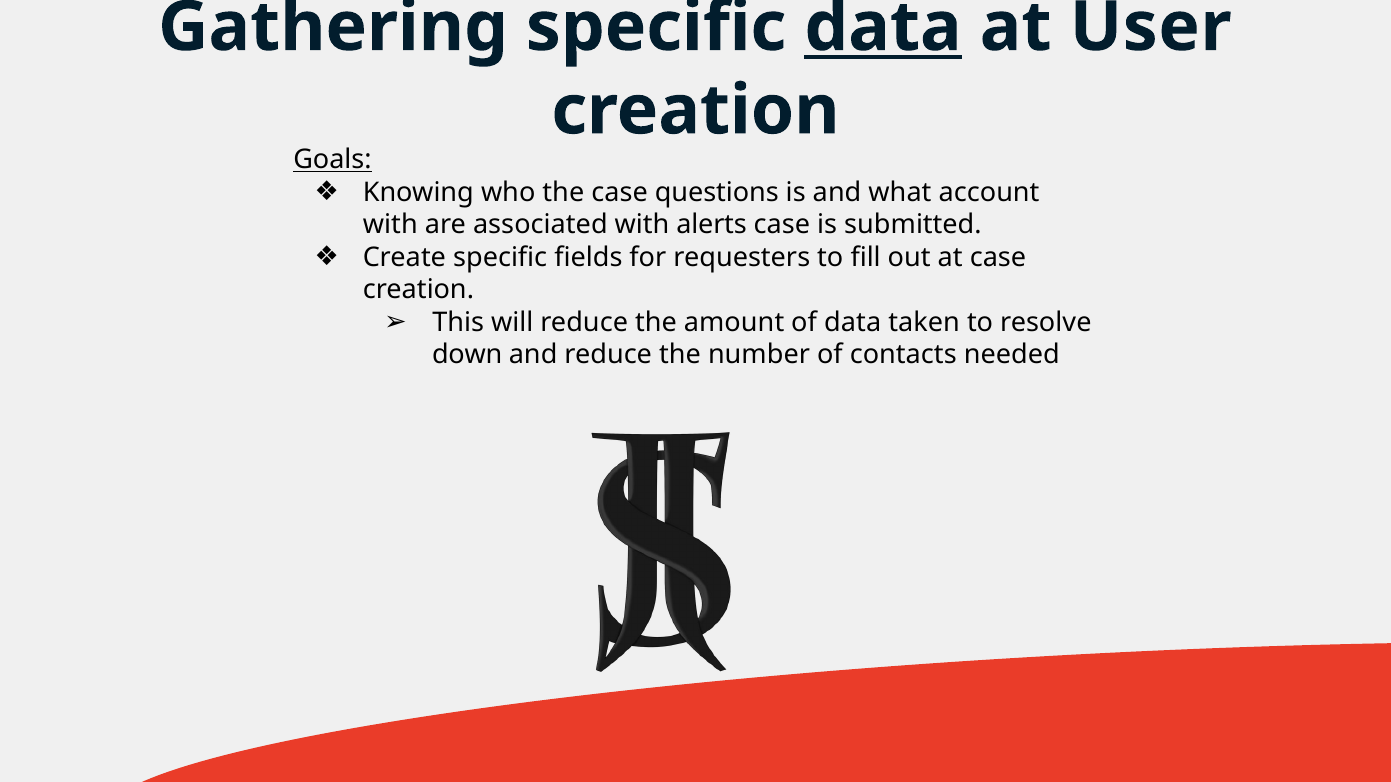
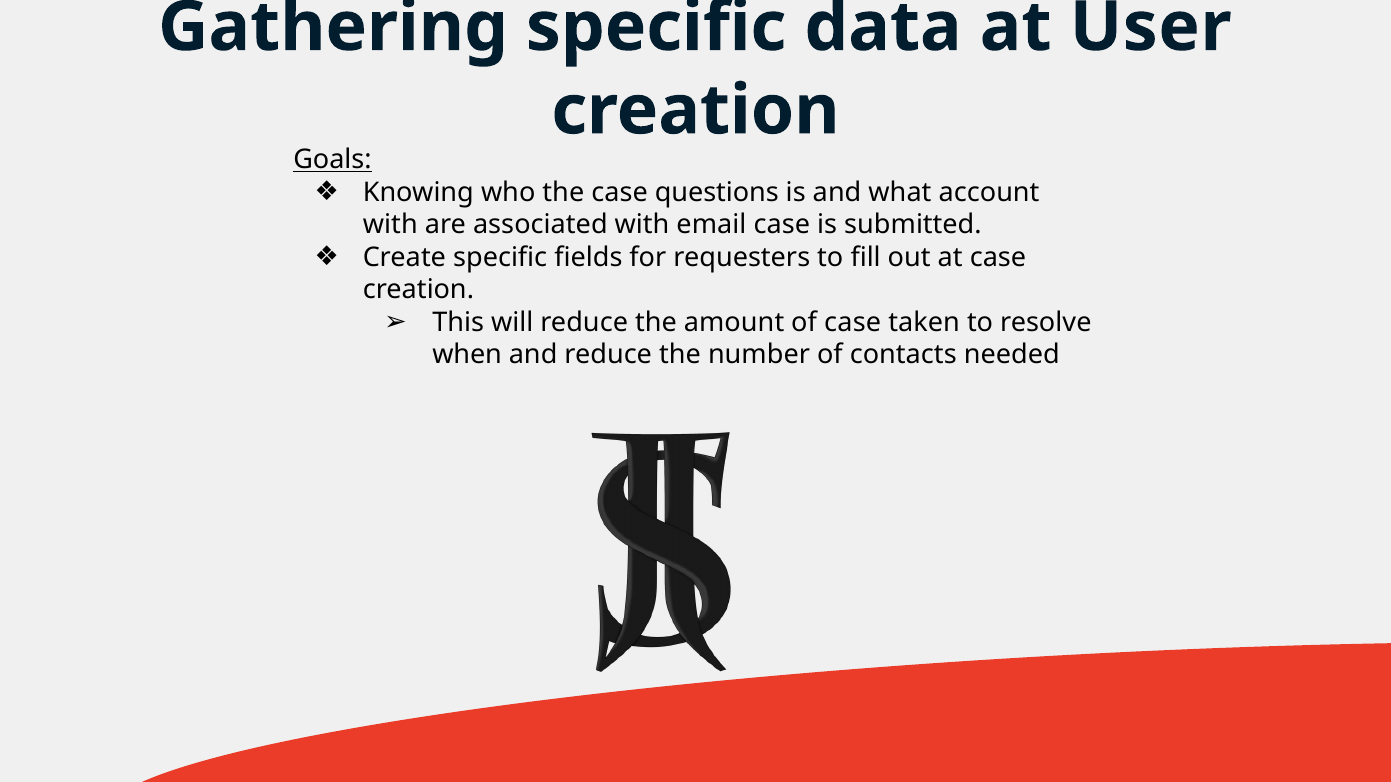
data at (883, 27) underline: present -> none
alerts: alerts -> email
of data: data -> case
down: down -> when
